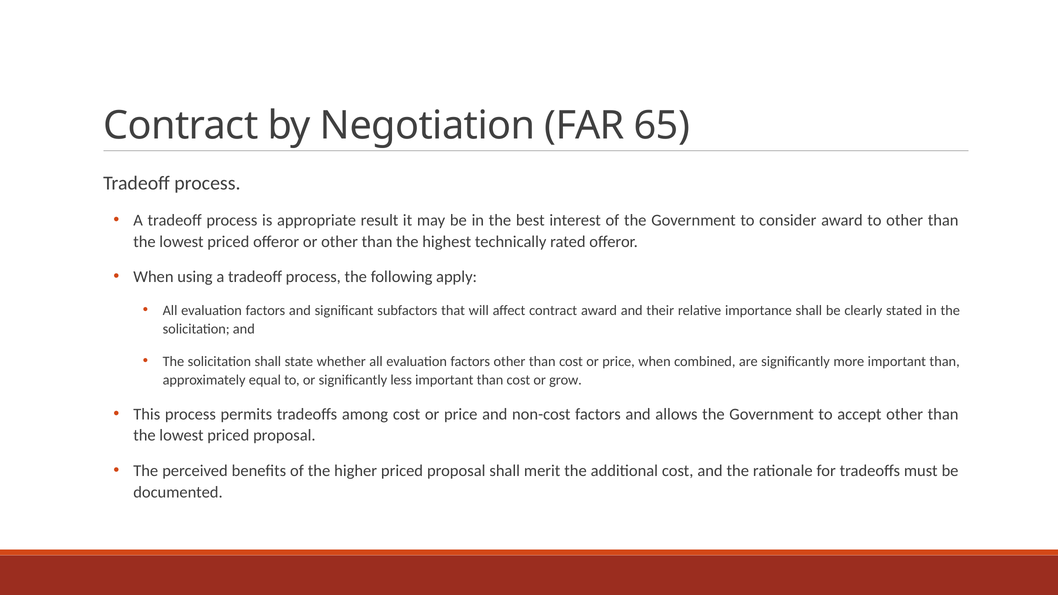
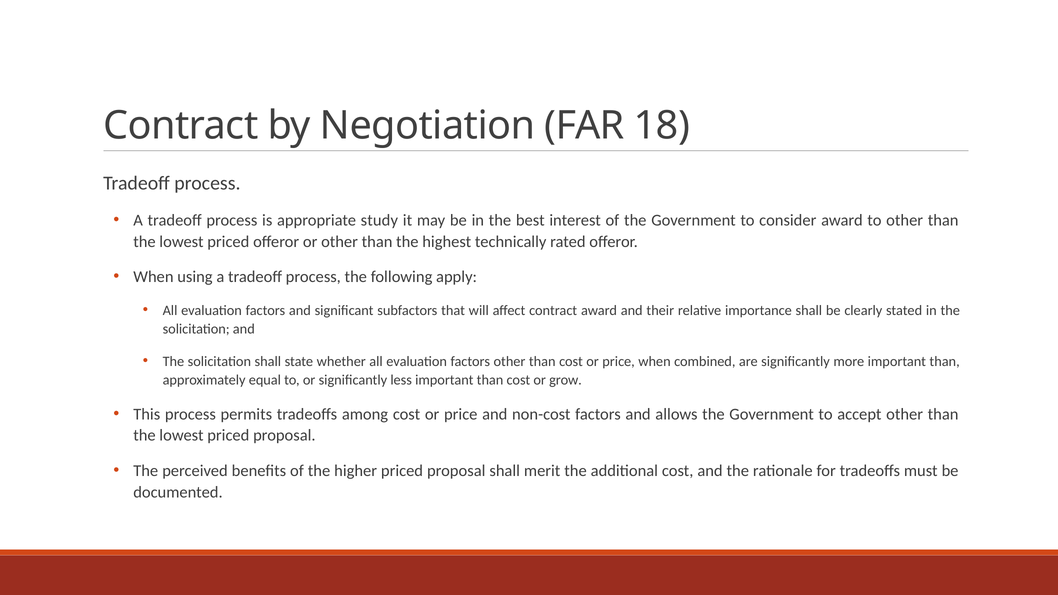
65: 65 -> 18
result: result -> study
